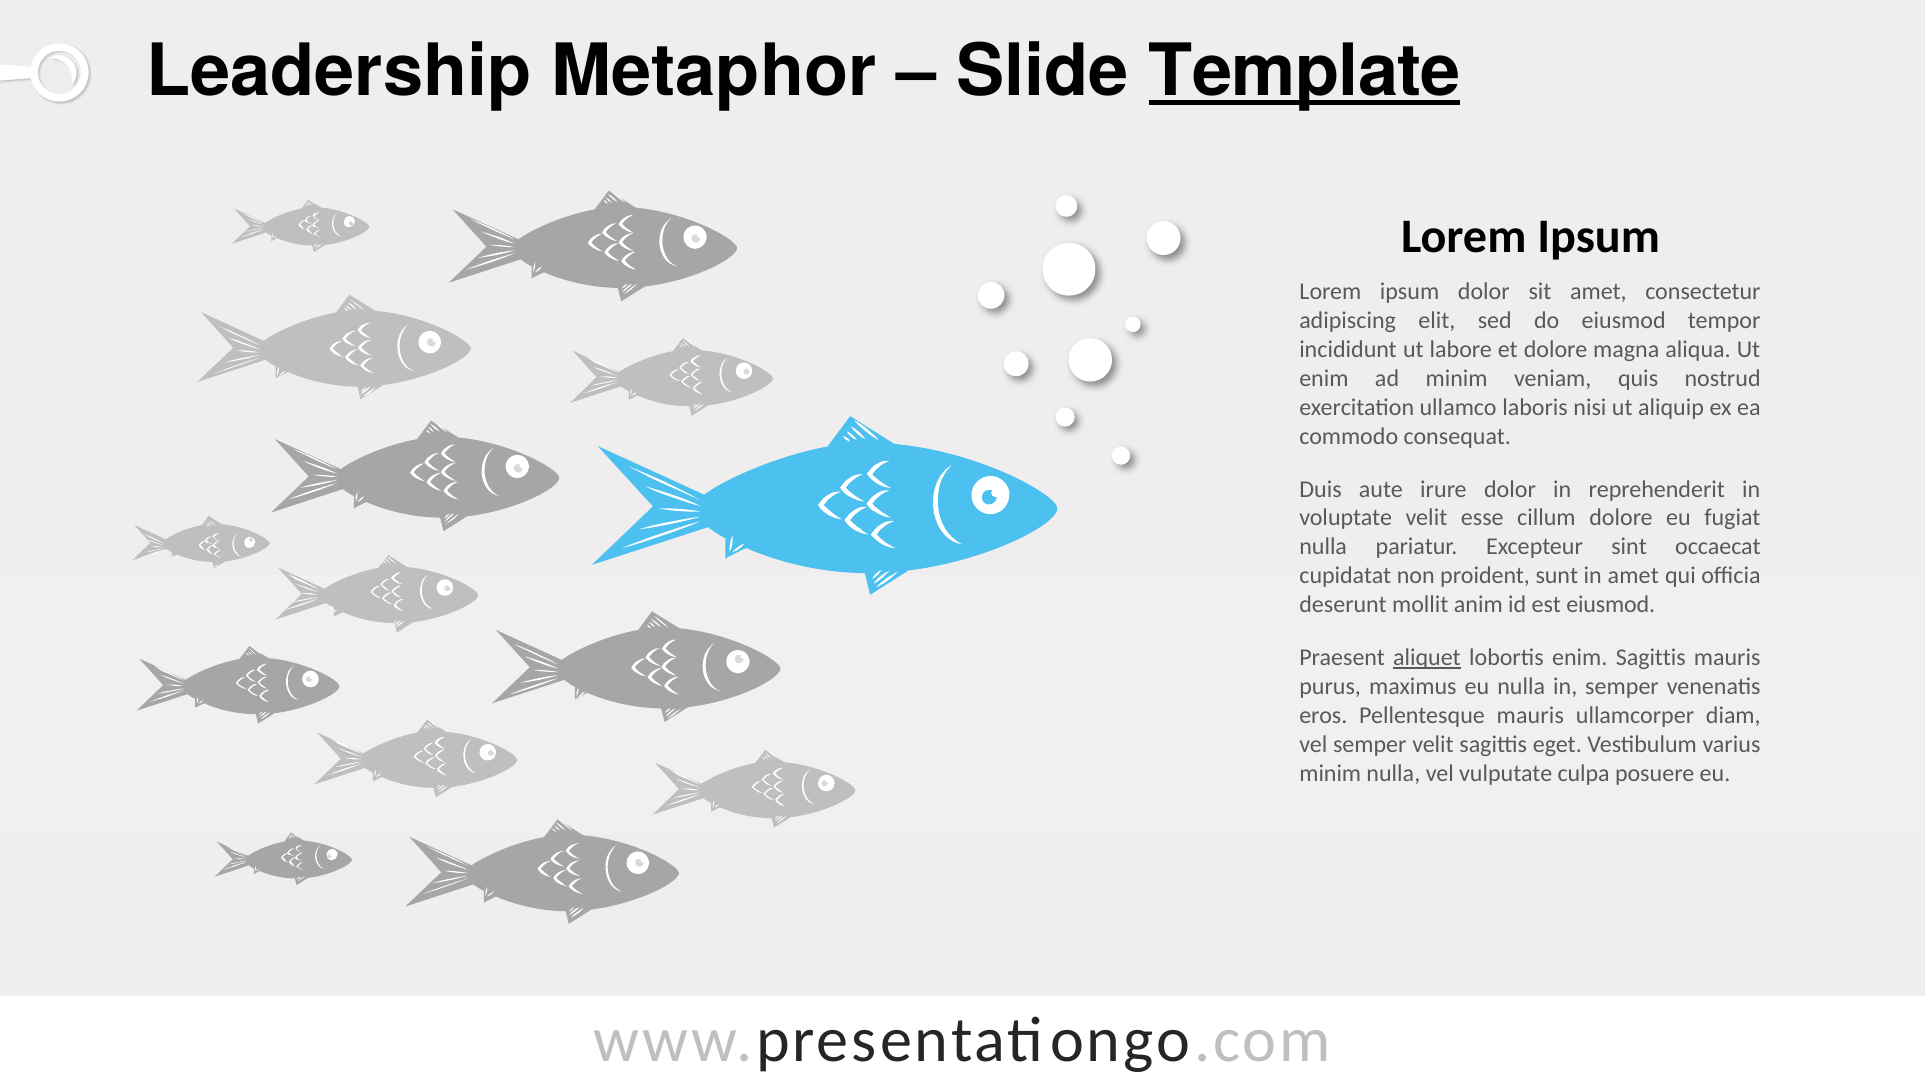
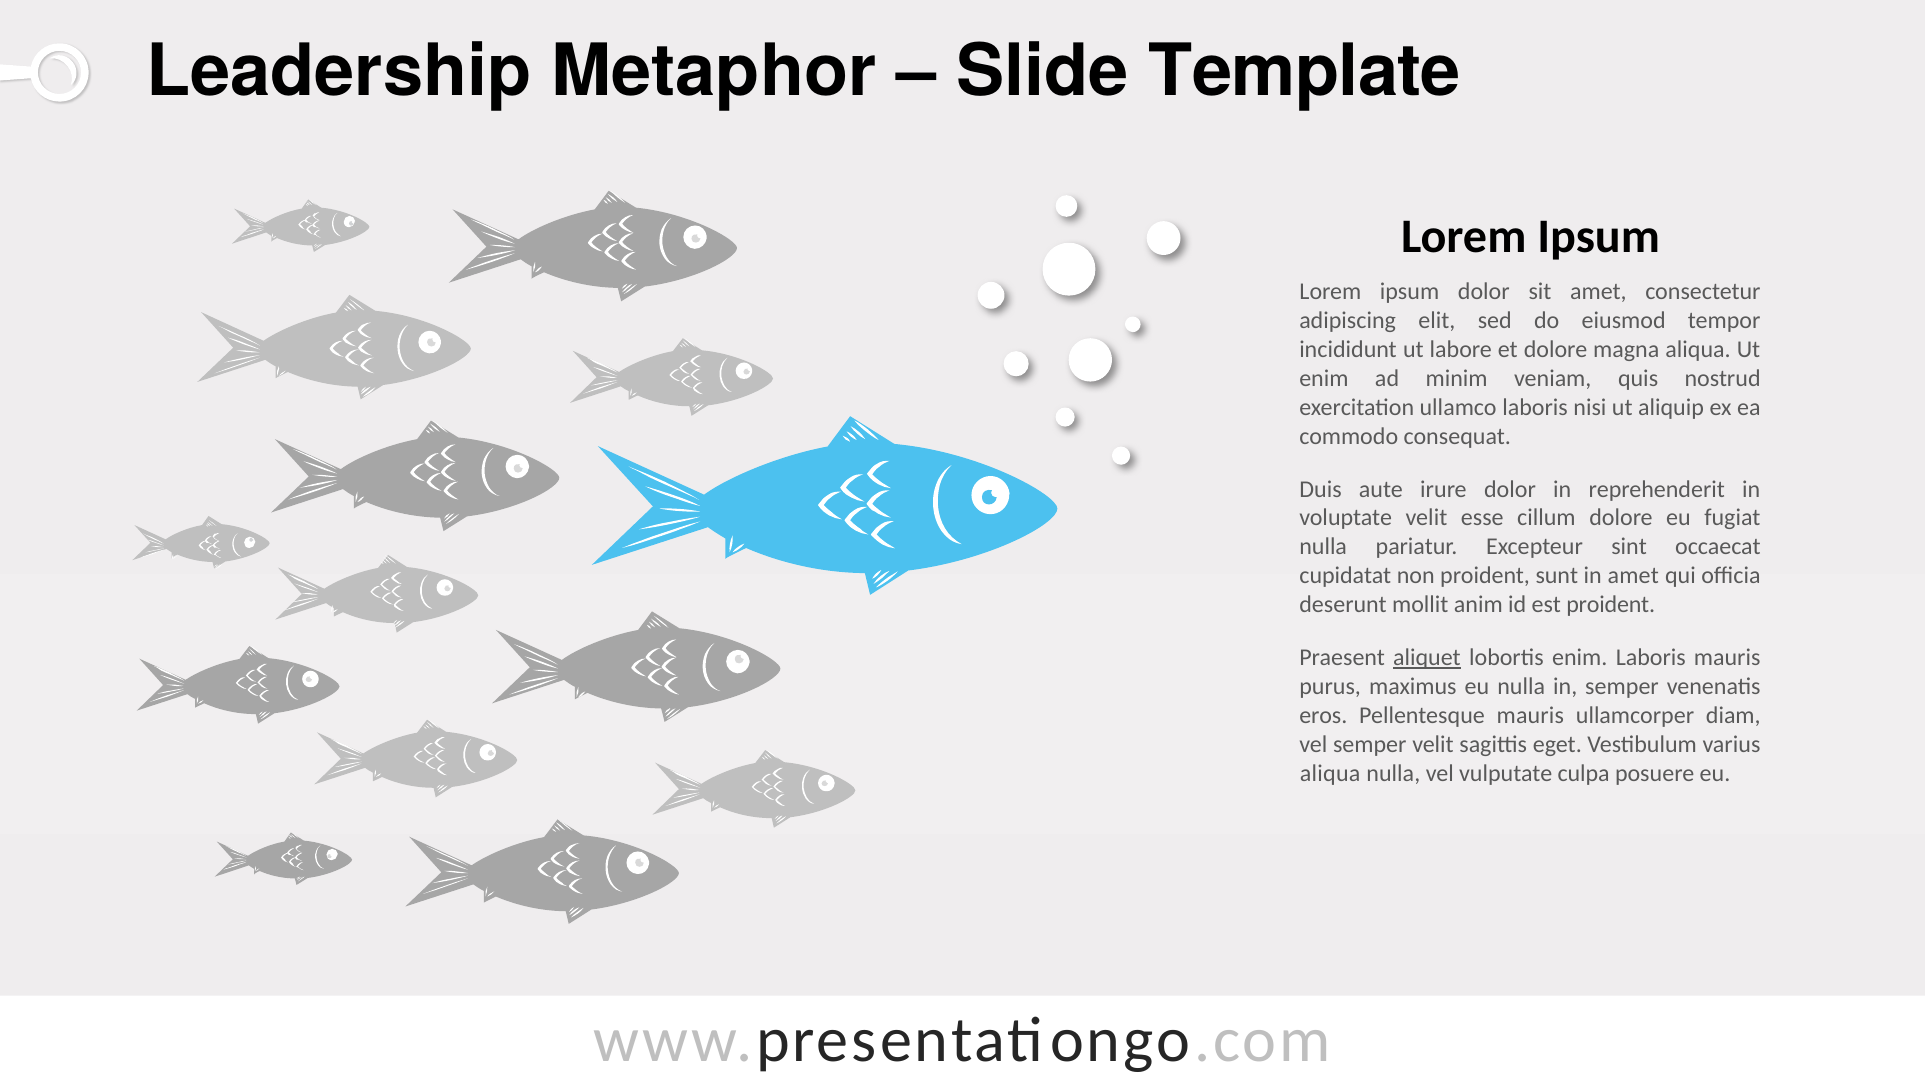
Template underline: present -> none
est eiusmod: eiusmod -> proident
enim Sagittis: Sagittis -> Laboris
minim at (1330, 773): minim -> aliqua
